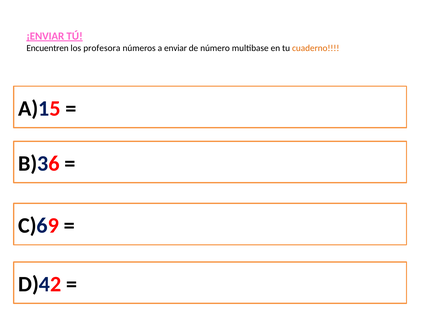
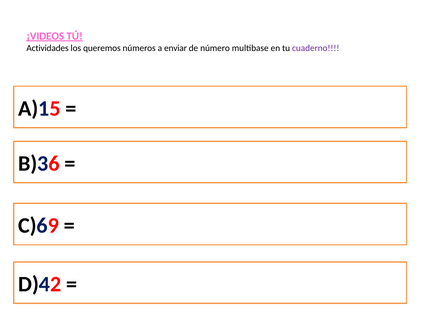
¡ENVIAR: ¡ENVIAR -> ¡VIDEOS
Encuentren: Encuentren -> Actividades
profesora: profesora -> queremos
cuaderno colour: orange -> purple
